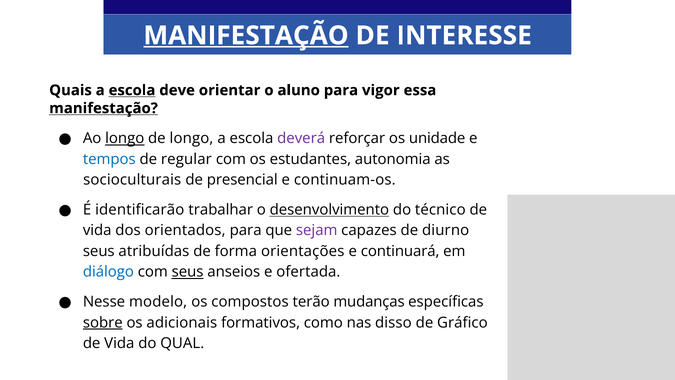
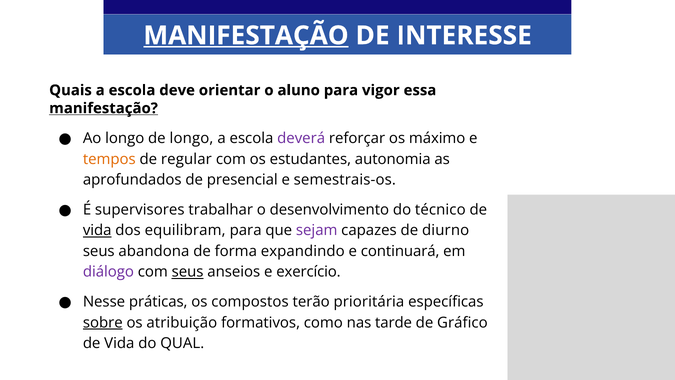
escola at (132, 90) underline: present -> none
longo at (125, 138) underline: present -> none
unidade: unidade -> máximo
tempos colour: blue -> orange
socioculturais: socioculturais -> aprofundados
continuam-os: continuam-os -> semestrais-os
identificarão: identificarão -> supervisores
desenvolvimento underline: present -> none
vida at (97, 230) underline: none -> present
orientados: orientados -> equilibram
atribuídas: atribuídas -> abandona
orientações: orientações -> expandindo
diálogo colour: blue -> purple
ofertada: ofertada -> exercício
modelo: modelo -> práticas
mudanças: mudanças -> prioritária
adicionais: adicionais -> atribuição
disso: disso -> tarde
